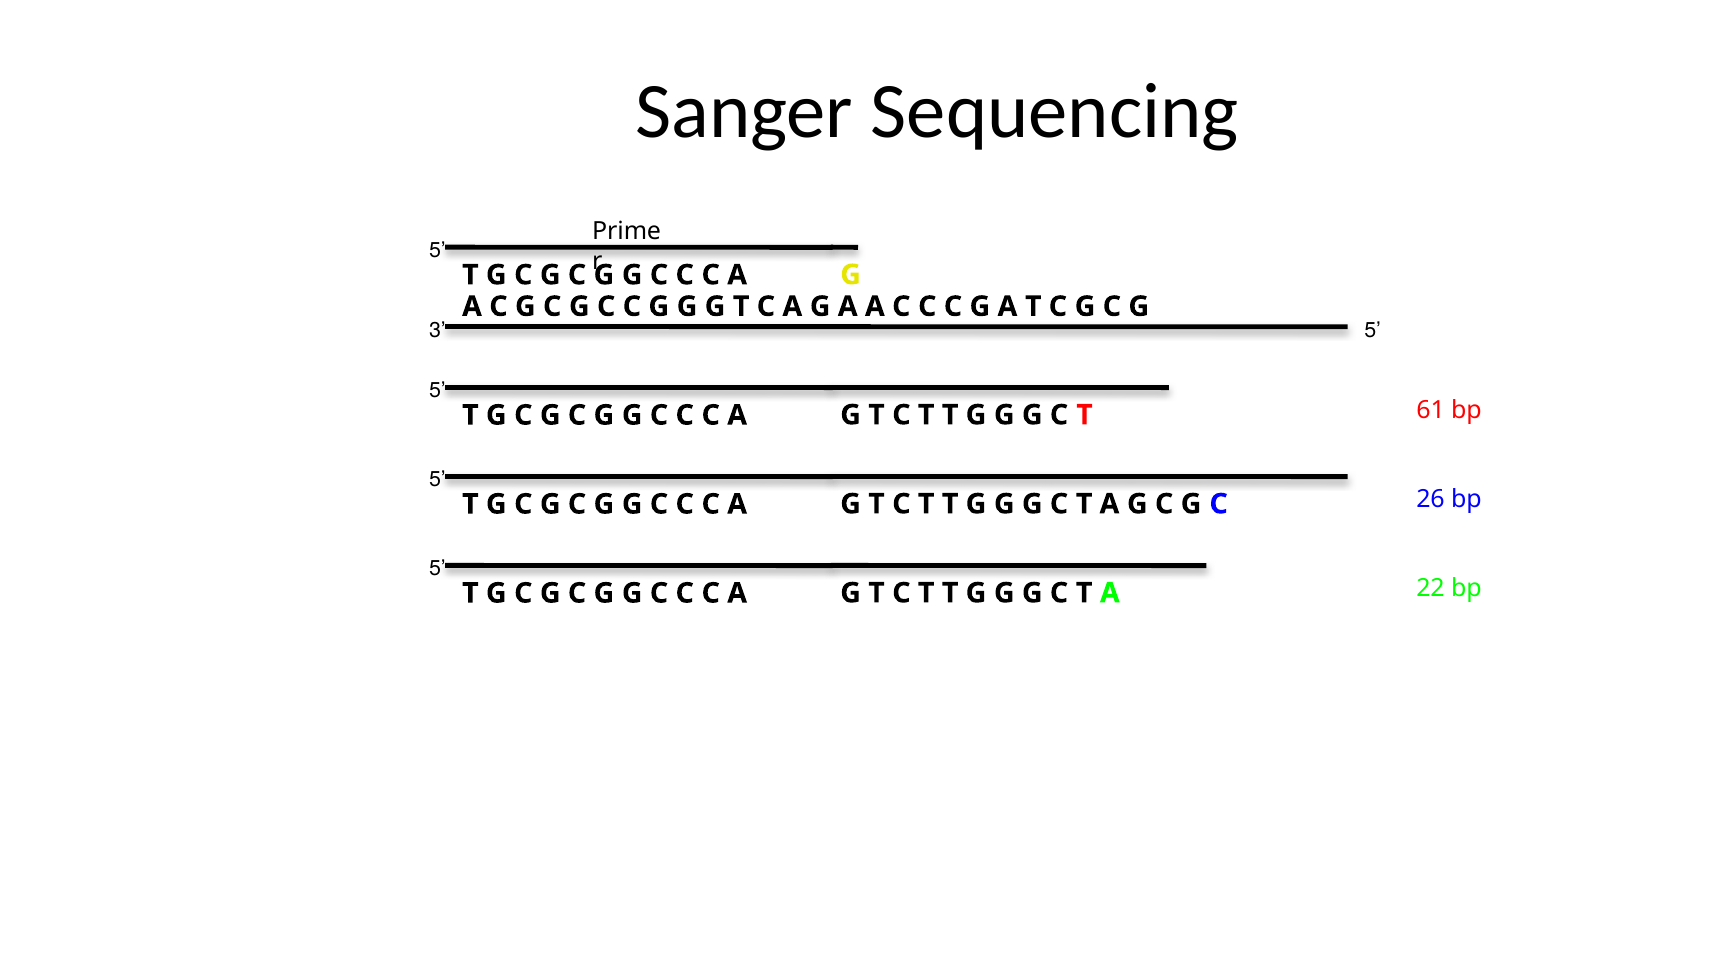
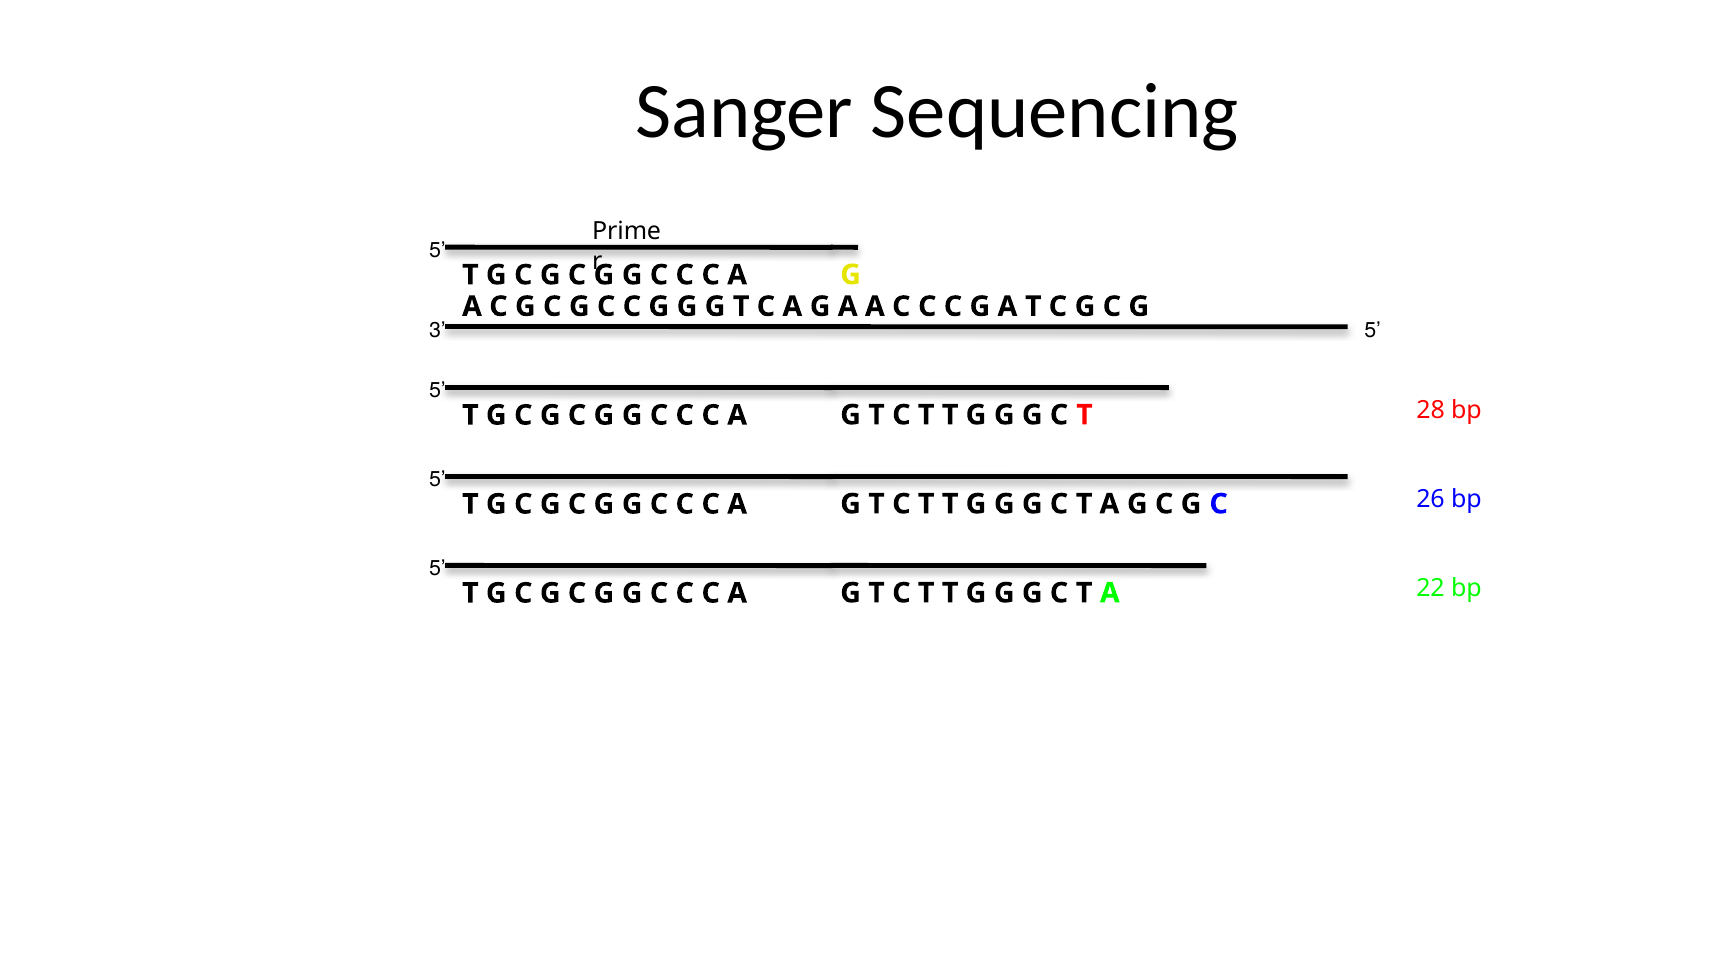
61: 61 -> 28
